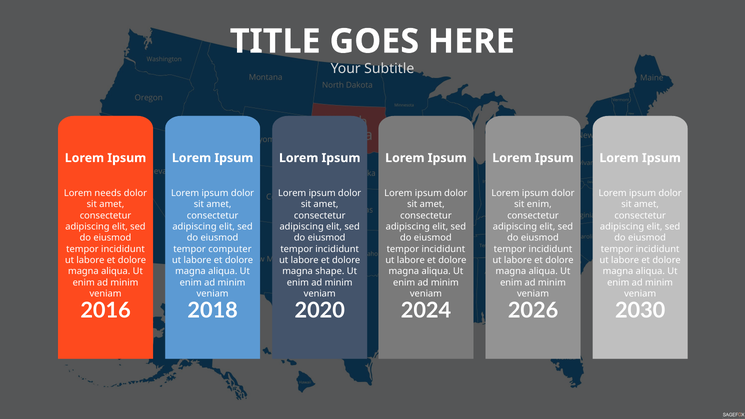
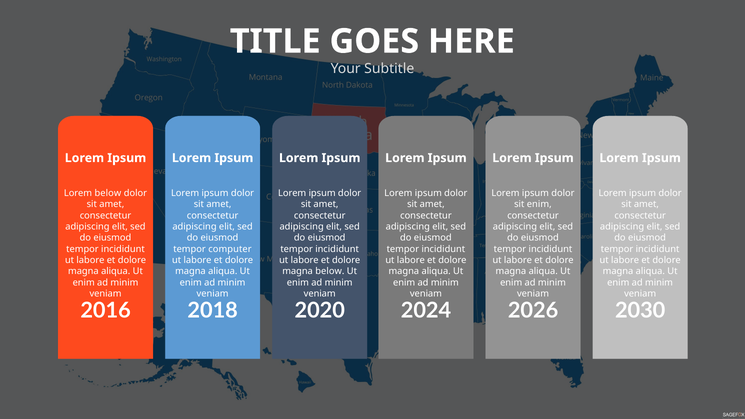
Lorem needs: needs -> below
magna shape: shape -> below
